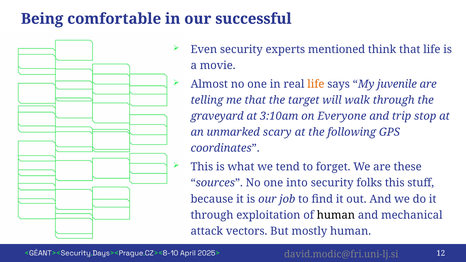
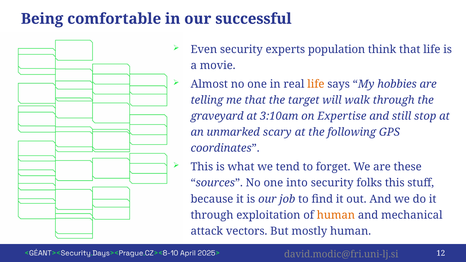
mentioned: mentioned -> population
juvenile: juvenile -> hobbies
Everyone: Everyone -> Expertise
trip: trip -> still
human at (336, 215) colour: black -> orange
